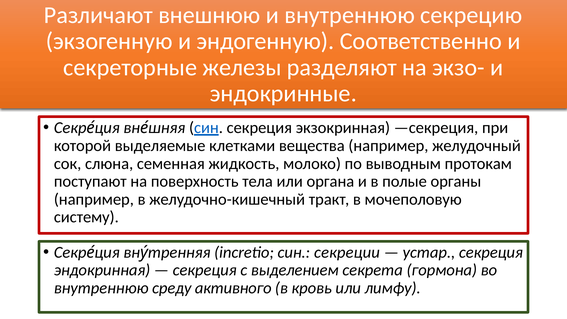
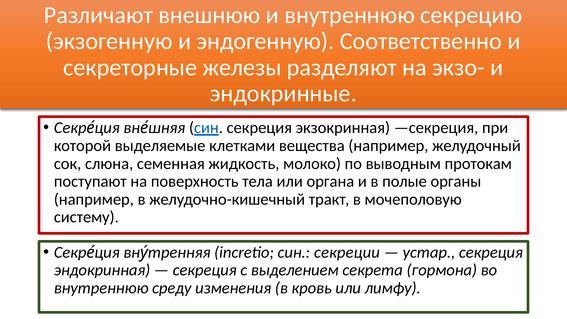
активного: активного -> изменения
